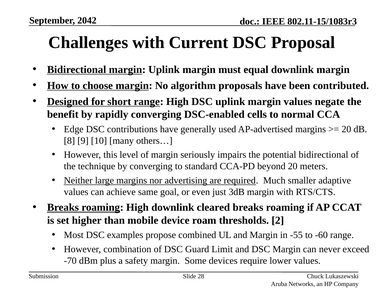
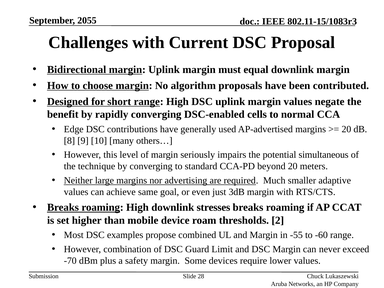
2042: 2042 -> 2055
potential bidirectional: bidirectional -> simultaneous
cleared: cleared -> stresses
